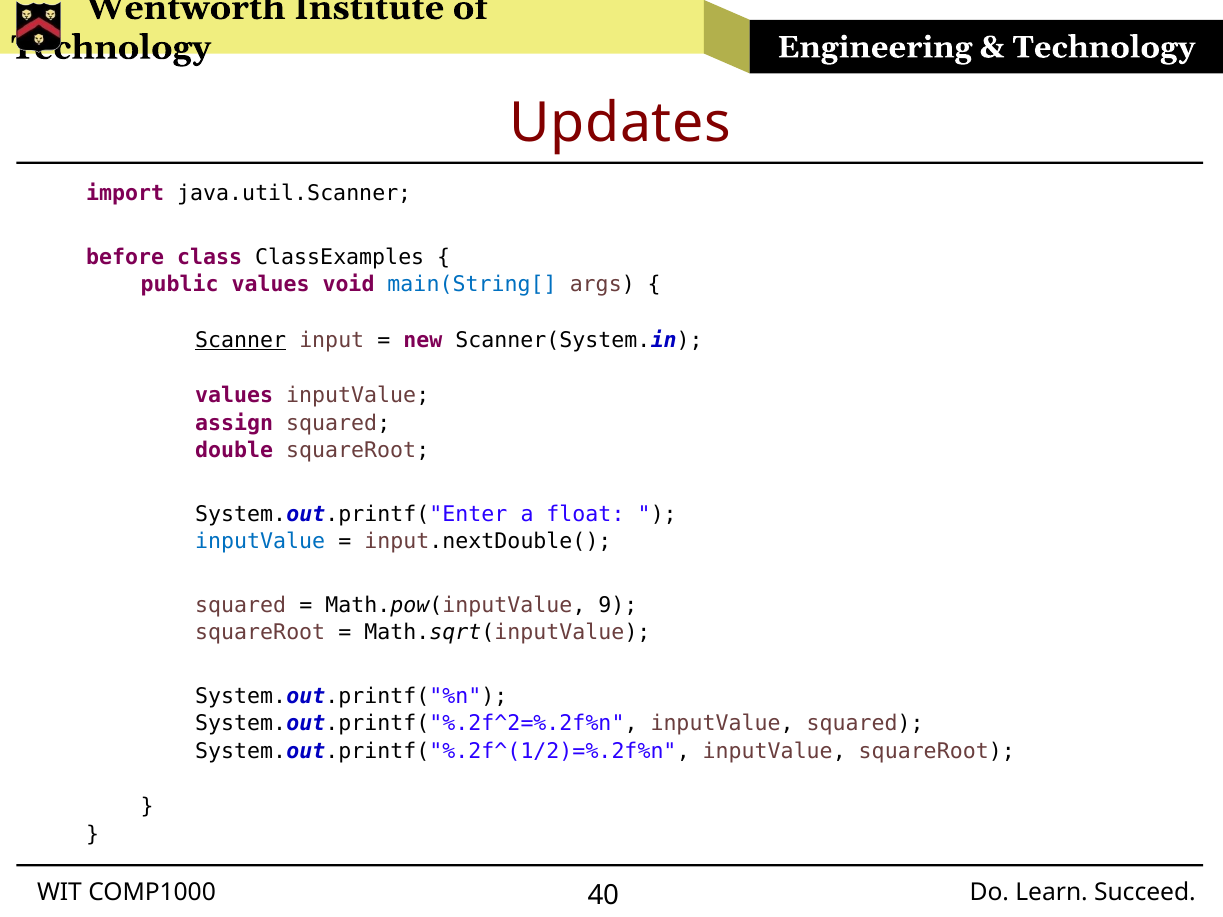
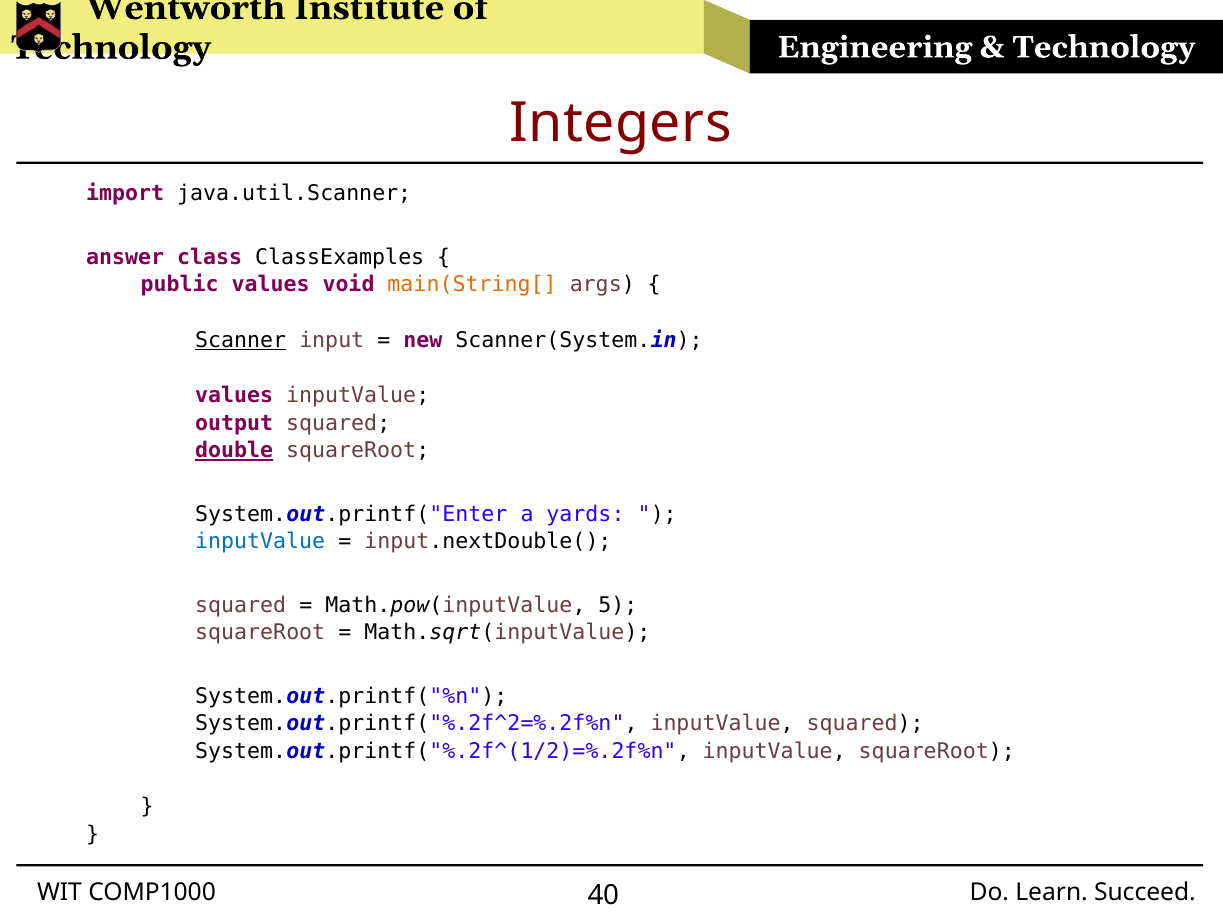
Updates: Updates -> Integers
before: before -> answer
main(String[ colour: blue -> orange
assign: assign -> output
double underline: none -> present
float: float -> yards
9: 9 -> 5
